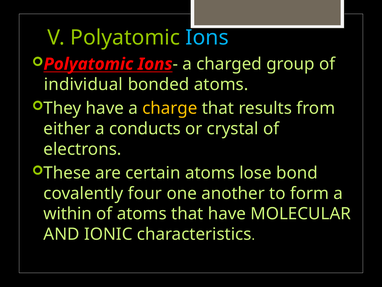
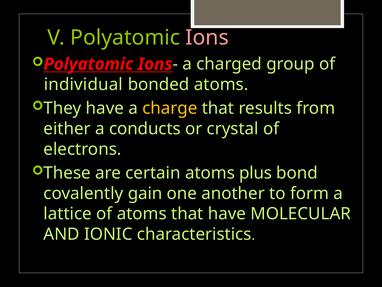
Ions at (207, 38) colour: light blue -> pink
lose: lose -> plus
four: four -> gain
within: within -> lattice
